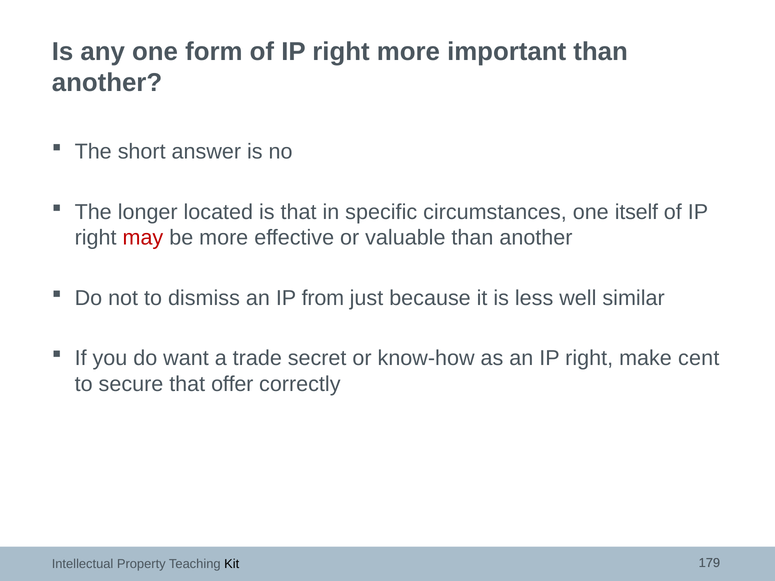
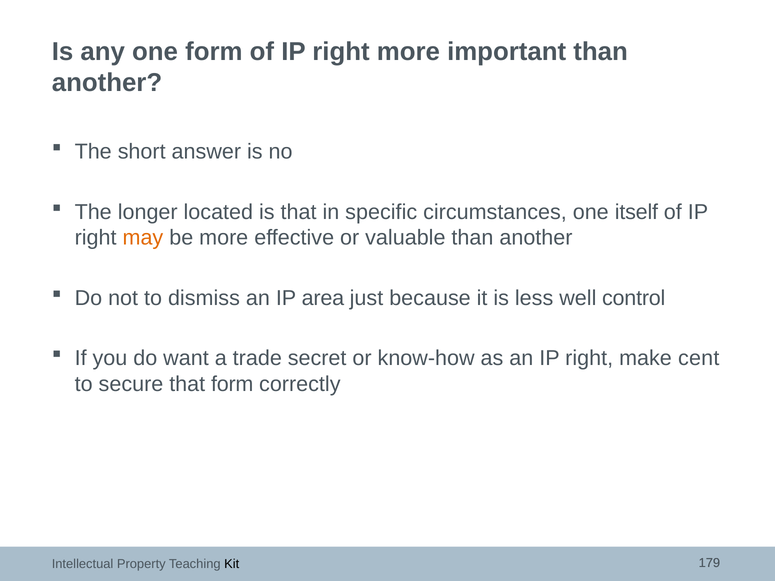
may colour: red -> orange
from: from -> area
similar: similar -> control
that offer: offer -> form
